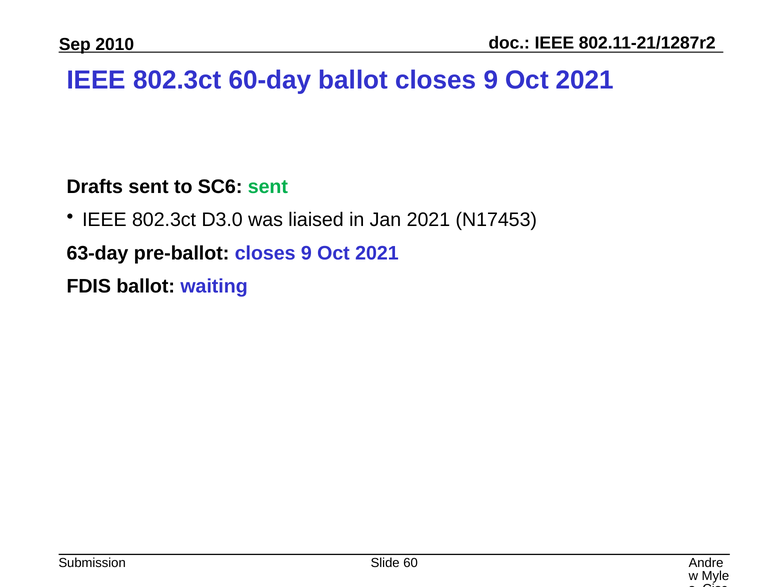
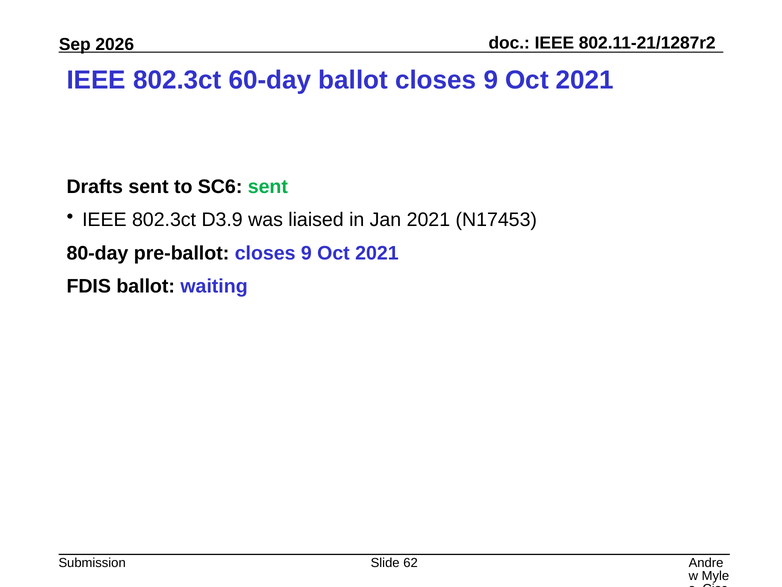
2010: 2010 -> 2026
D3.0: D3.0 -> D3.9
63-day: 63-day -> 80-day
60: 60 -> 62
